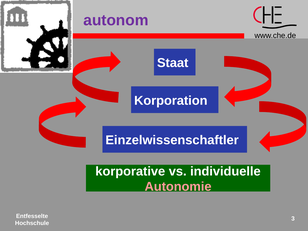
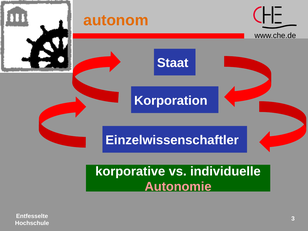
autonom colour: purple -> orange
